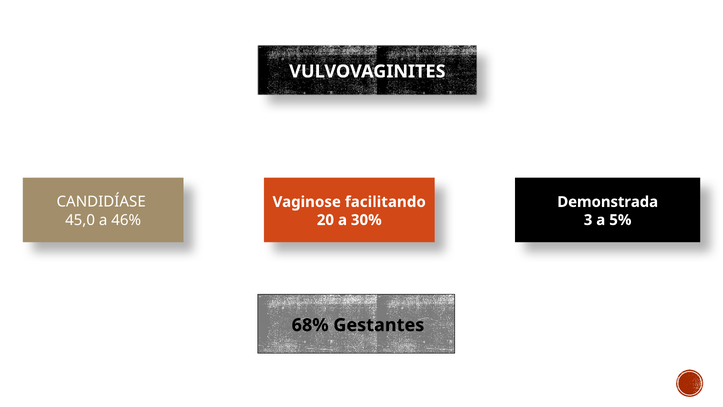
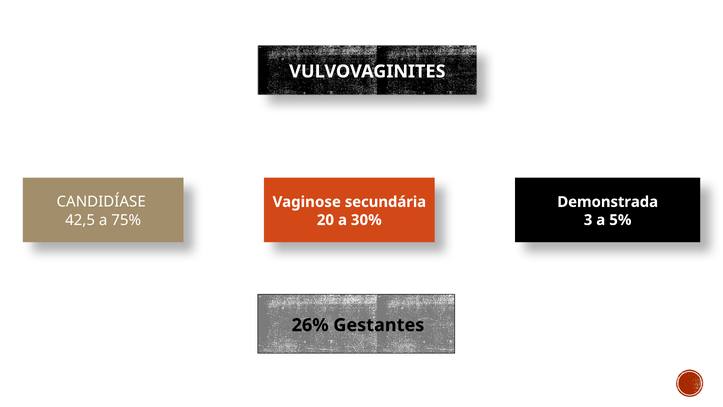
facilitando: facilitando -> secundária
45,0: 45,0 -> 42,5
46%: 46% -> 75%
68%: 68% -> 26%
